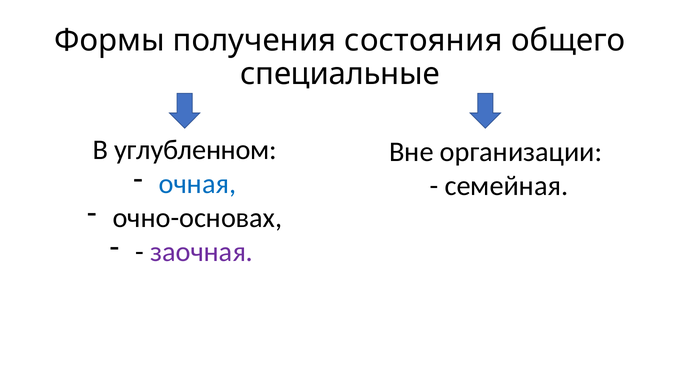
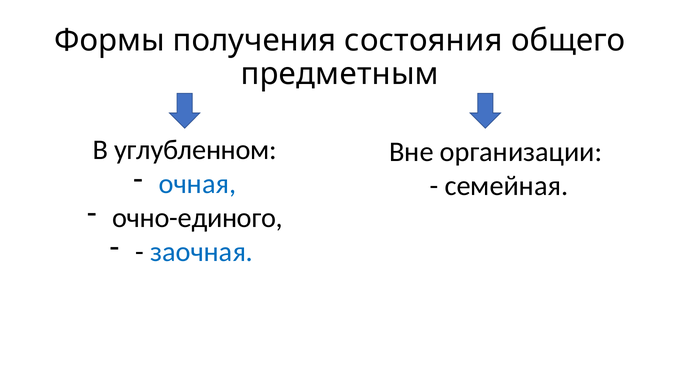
специальные: специальные -> предметным
очно-основах: очно-основах -> очно-единого
заочная colour: purple -> blue
